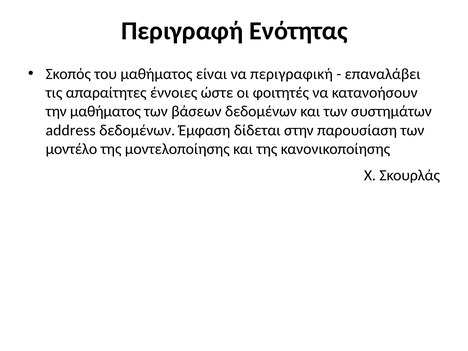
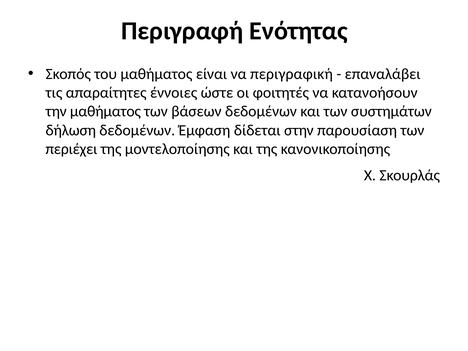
address: address -> δήλωση
μοντέλο: μοντέλο -> περιέχει
